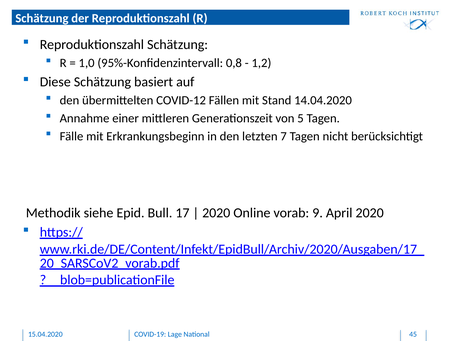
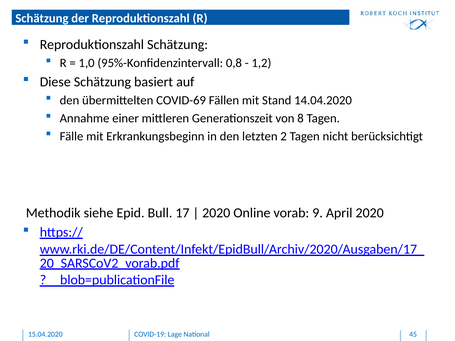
COVID-12: COVID-12 -> COVID-69
5: 5 -> 8
7: 7 -> 2
